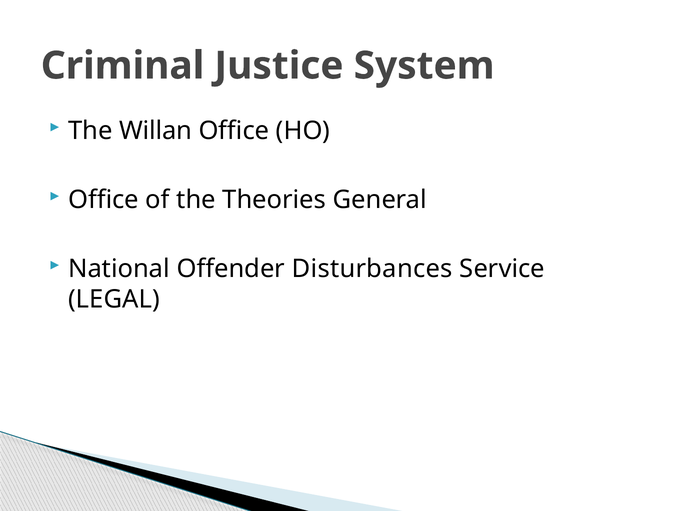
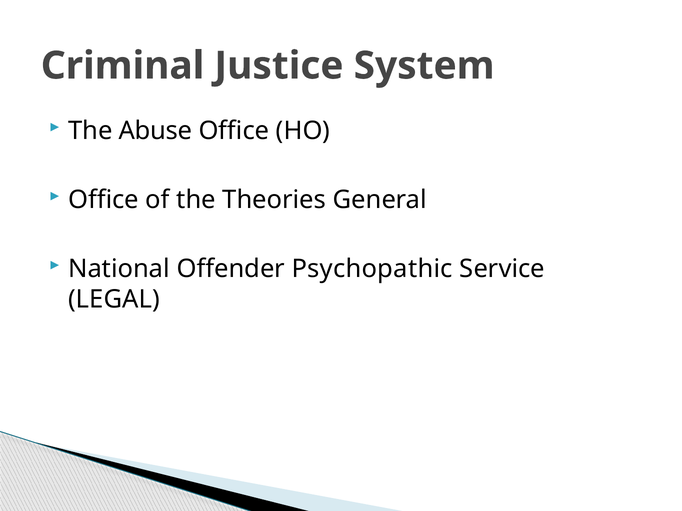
Willan: Willan -> Abuse
Disturbances: Disturbances -> Psychopathic
